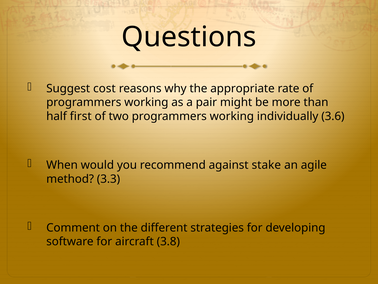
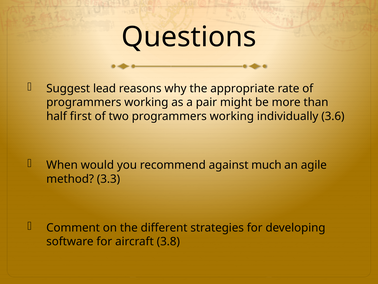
cost: cost -> lead
stake: stake -> much
